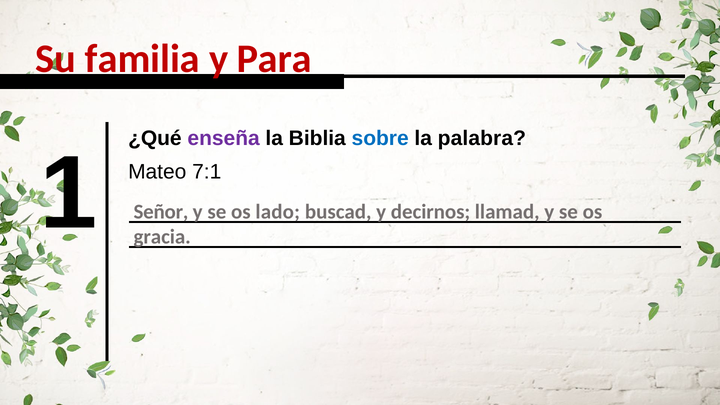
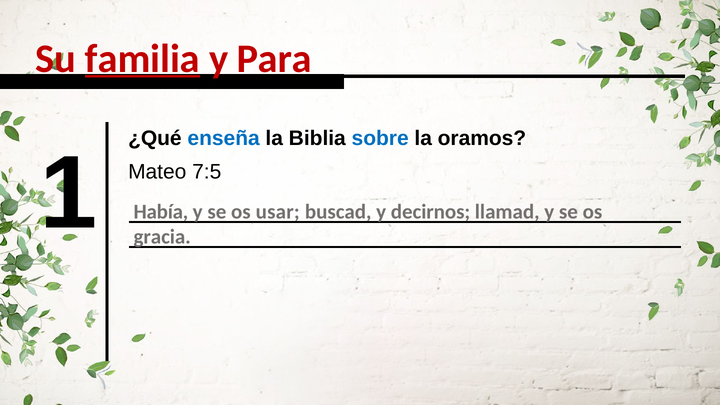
familia underline: none -> present
enseña colour: purple -> blue
palabra: palabra -> oramos
Señor: Señor -> Había
lado: lado -> usar
7:1: 7:1 -> 7:5
